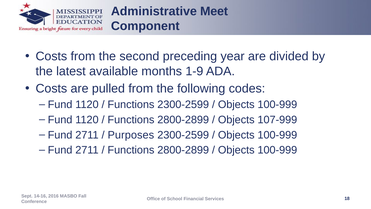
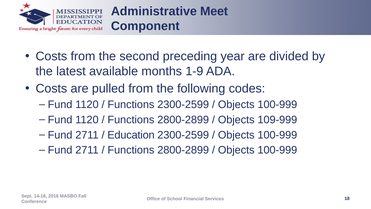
107-999: 107-999 -> 109-999
Purposes: Purposes -> Education
